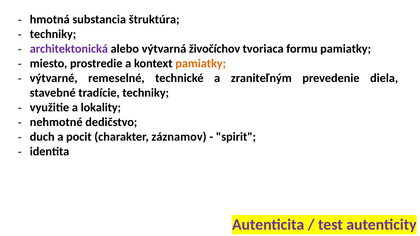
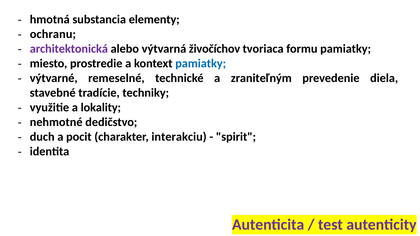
štruktúra: štruktúra -> elementy
techniky at (53, 34): techniky -> ochranu
pamiatky at (201, 63) colour: orange -> blue
záznamov: záznamov -> interakciu
